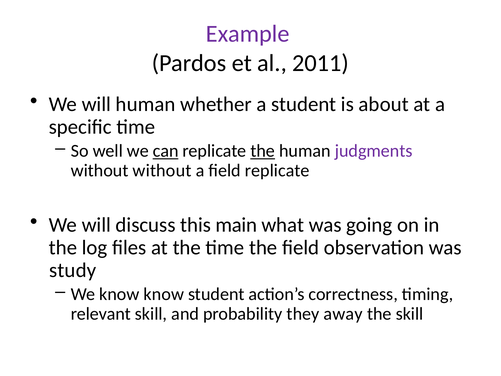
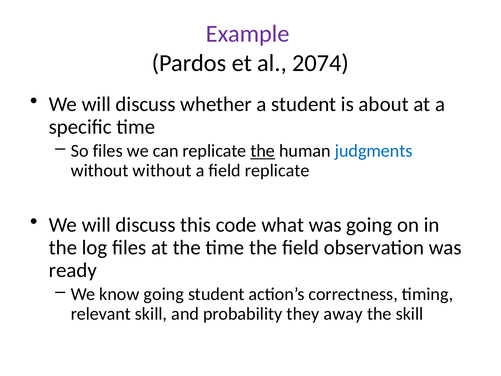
2011: 2011 -> 2074
human at (146, 104): human -> discuss
So well: well -> files
can underline: present -> none
judgments colour: purple -> blue
main: main -> code
study: study -> ready
know know: know -> going
